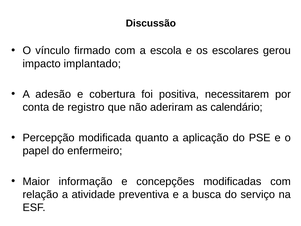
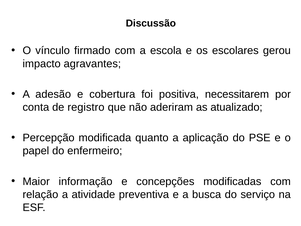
implantado: implantado -> agravantes
calendário: calendário -> atualizado
